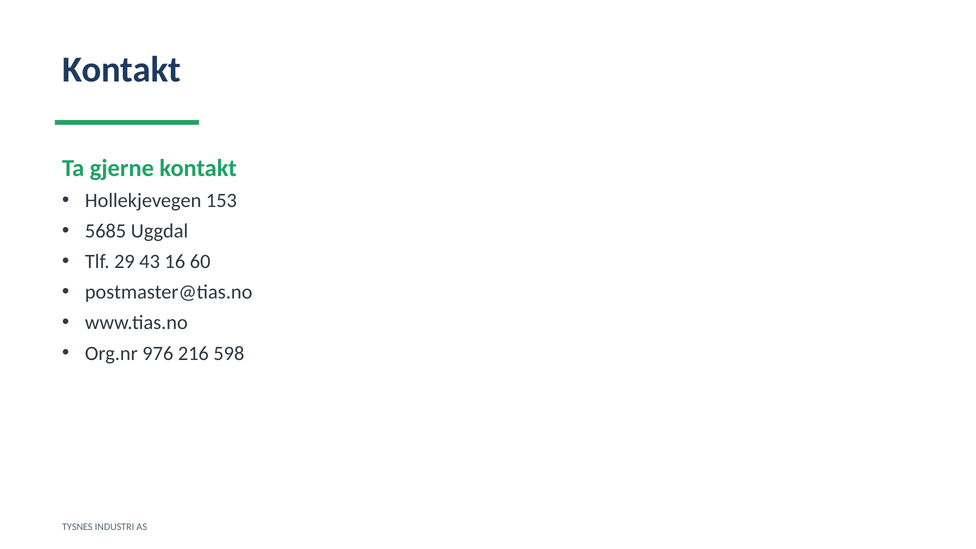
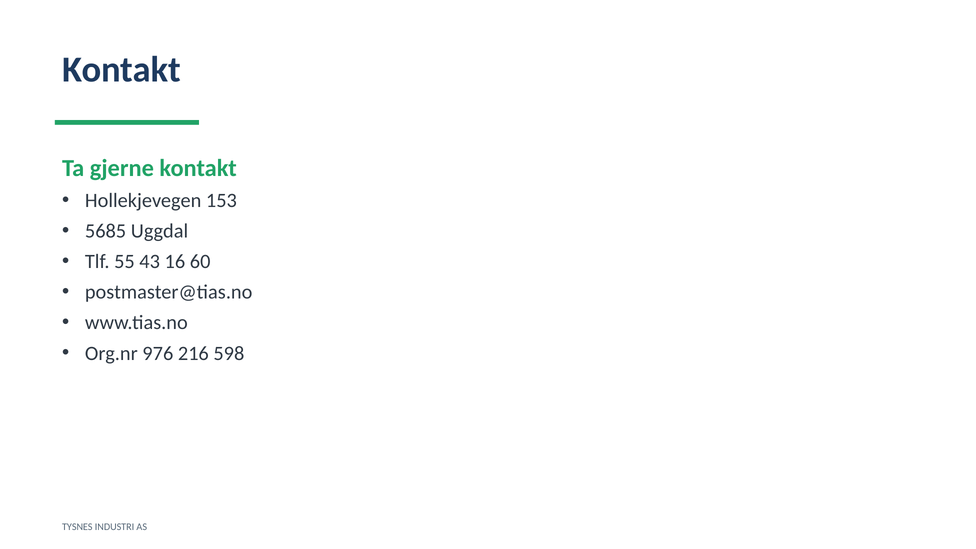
29: 29 -> 55
